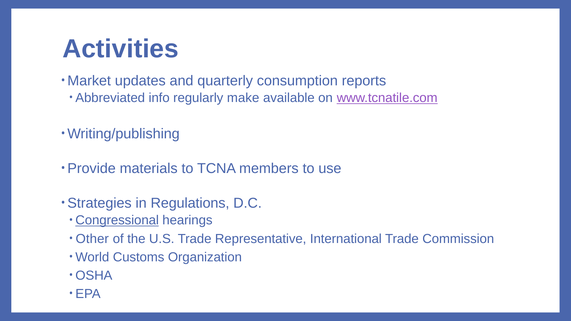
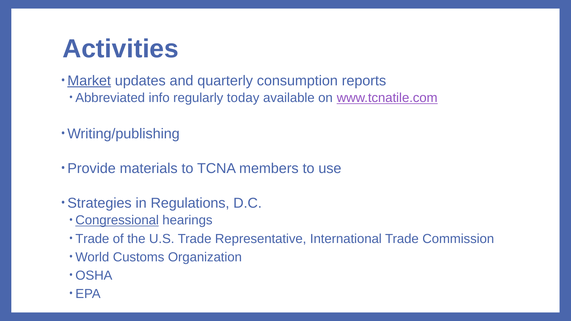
Market underline: none -> present
make: make -> today
Other at (92, 239): Other -> Trade
